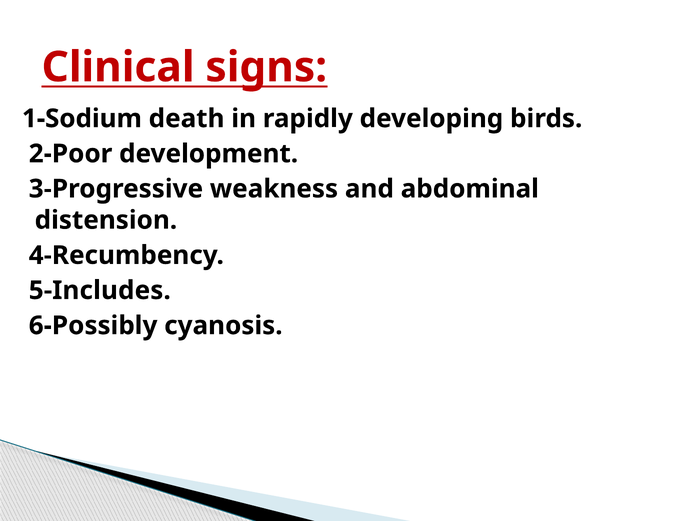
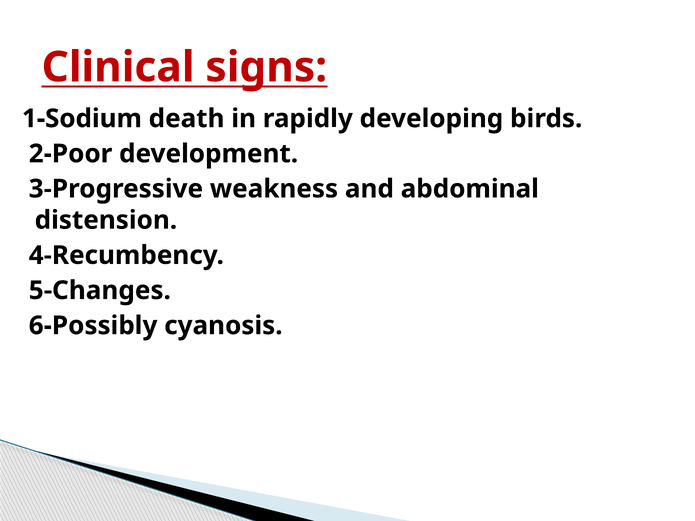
5-Includes: 5-Includes -> 5-Changes
